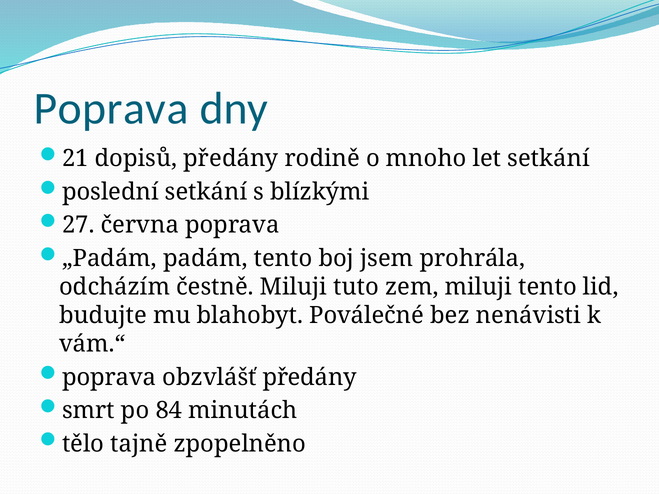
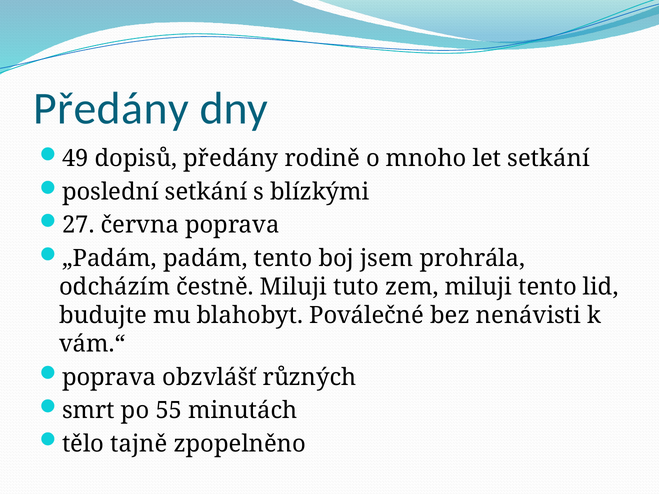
Poprava at (111, 109): Poprava -> Předány
21: 21 -> 49
obzvlášť předány: předány -> různých
84: 84 -> 55
